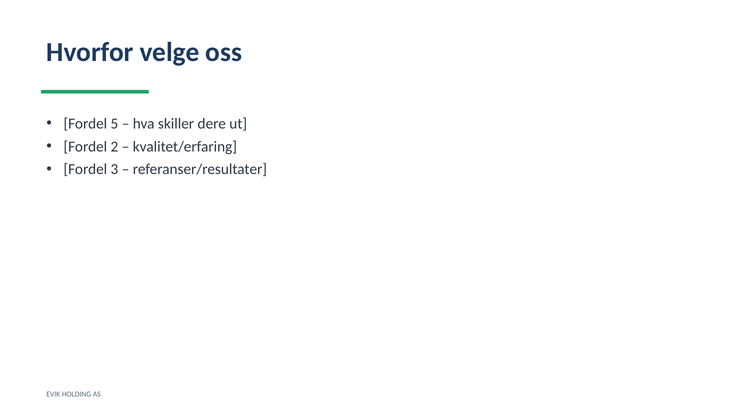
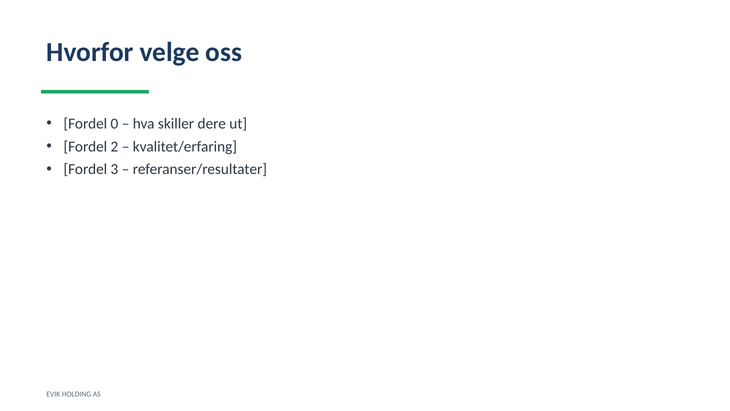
5: 5 -> 0
